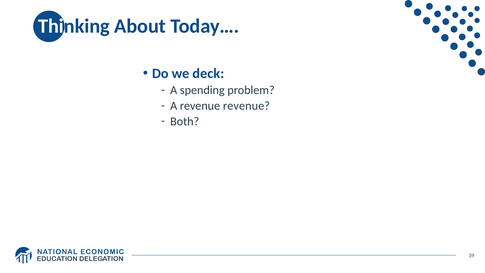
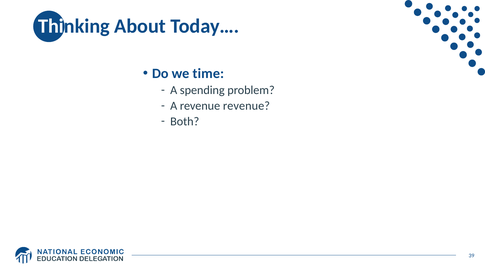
deck: deck -> time
